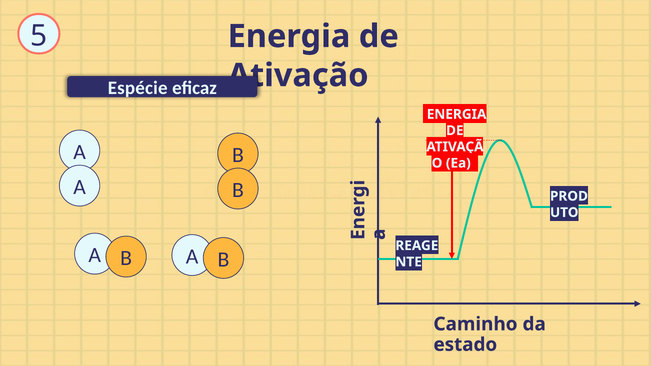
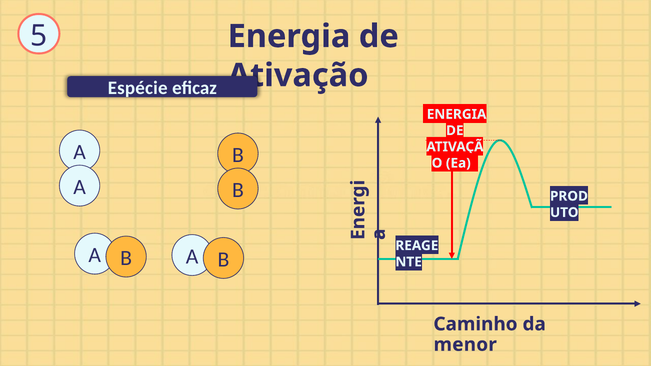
estado: estado -> menor
